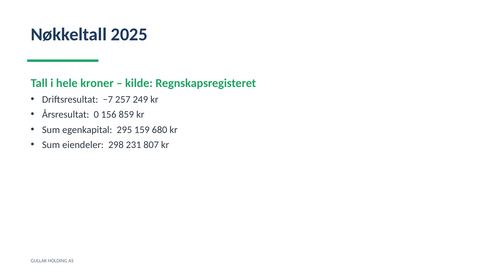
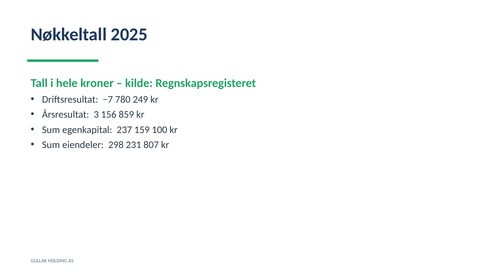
257: 257 -> 780
0: 0 -> 3
295: 295 -> 237
680: 680 -> 100
